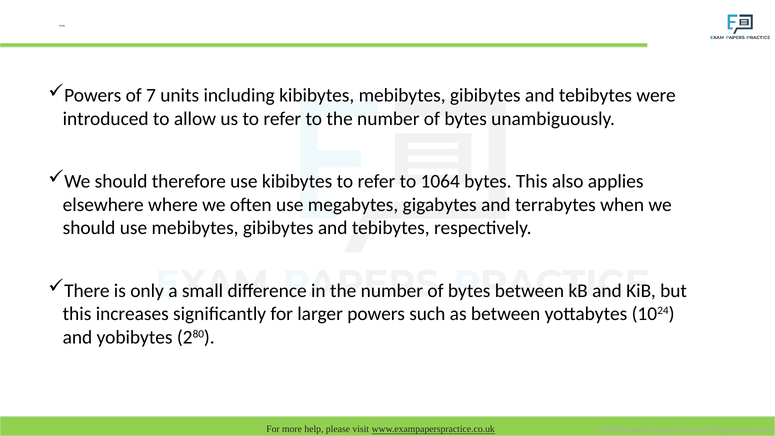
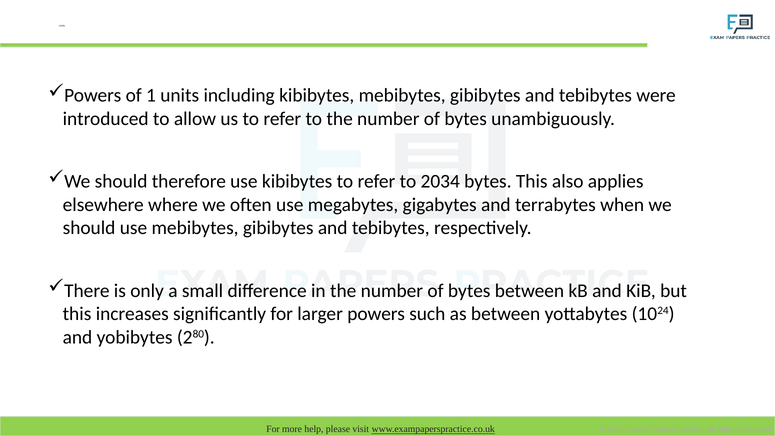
7: 7 -> 1
1064: 1064 -> 2034
